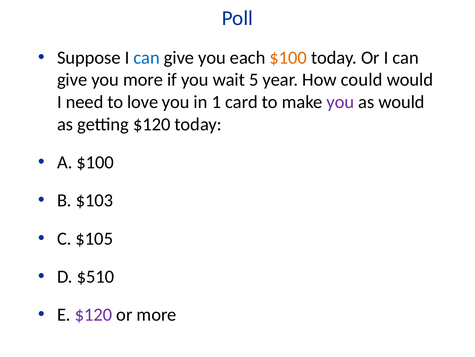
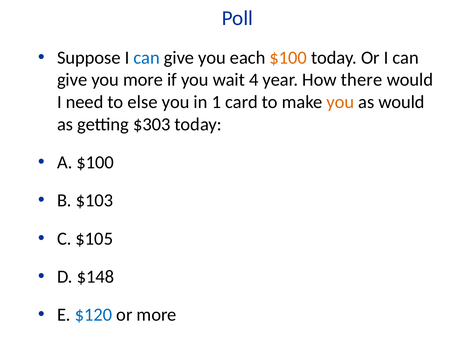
5: 5 -> 4
could: could -> there
love: love -> else
you at (340, 102) colour: purple -> orange
getting $120: $120 -> $303
$510: $510 -> $148
$120 at (93, 314) colour: purple -> blue
